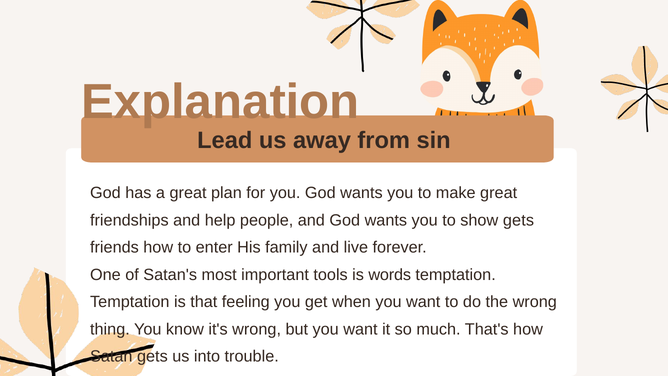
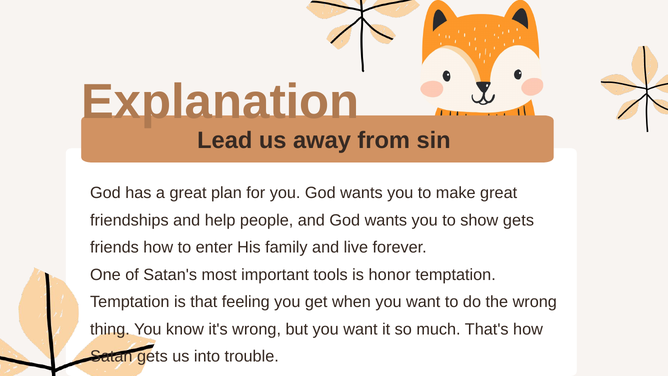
words: words -> honor
